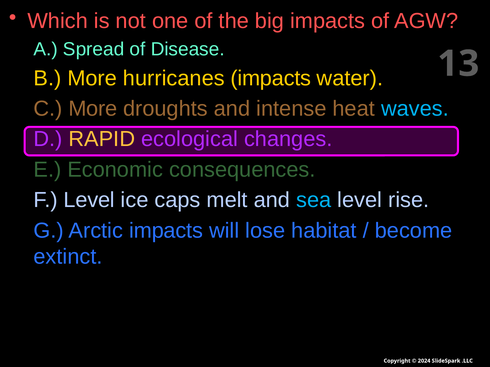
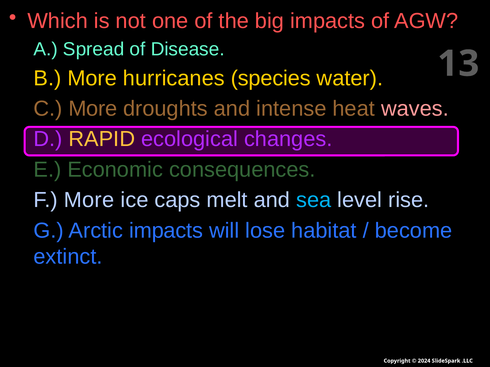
hurricanes impacts: impacts -> species
waves colour: light blue -> pink
F Level: Level -> More
